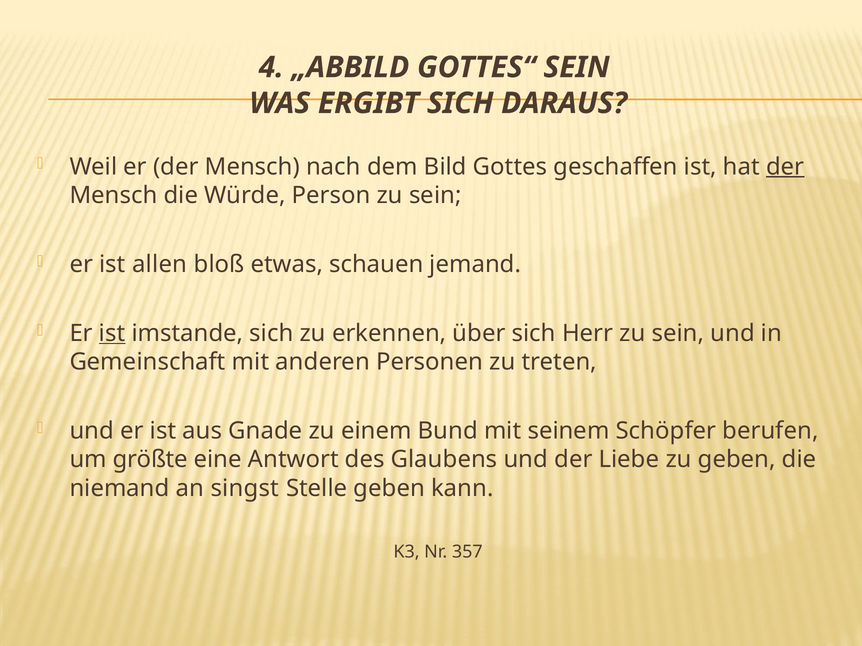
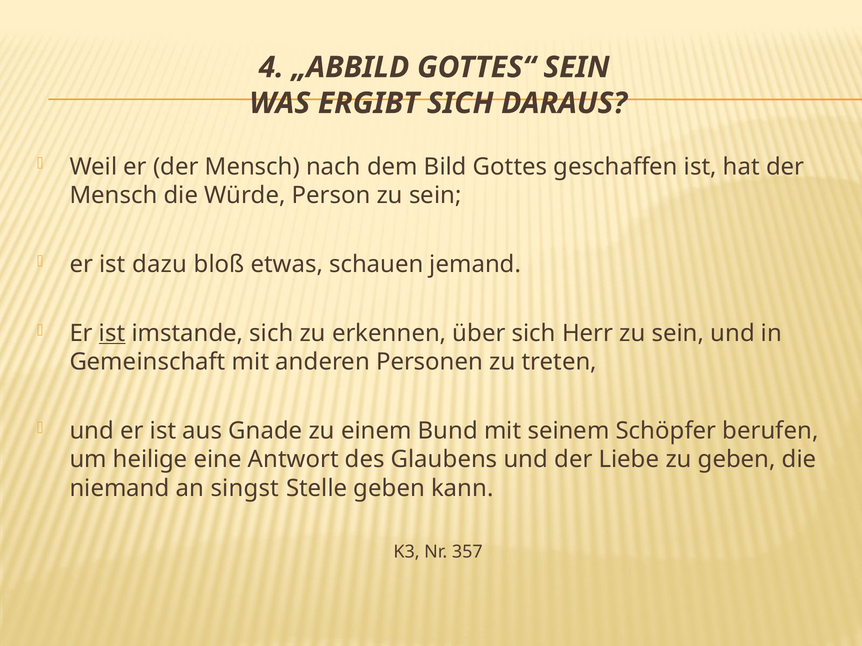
der at (785, 167) underline: present -> none
allen: allen -> dazu
größte: größte -> heilige
